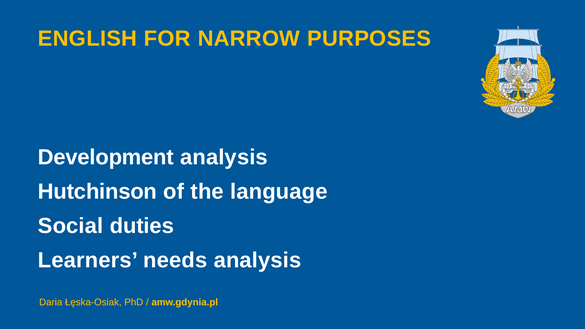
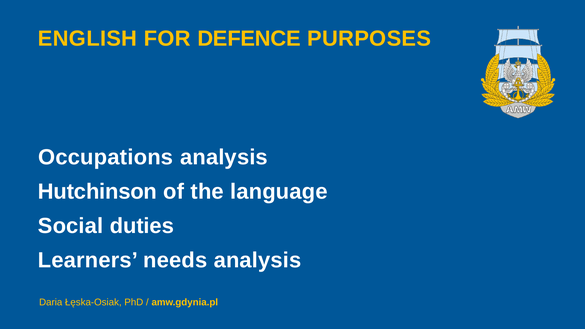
NARROW: NARROW -> DEFENCE
Development: Development -> Occupations
